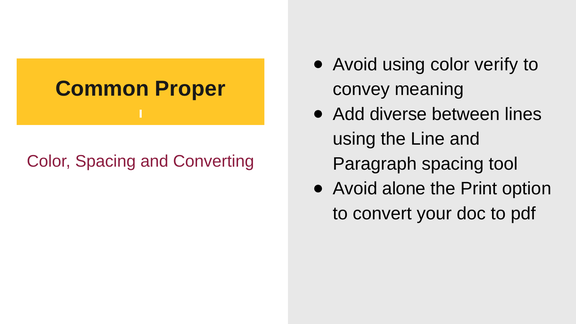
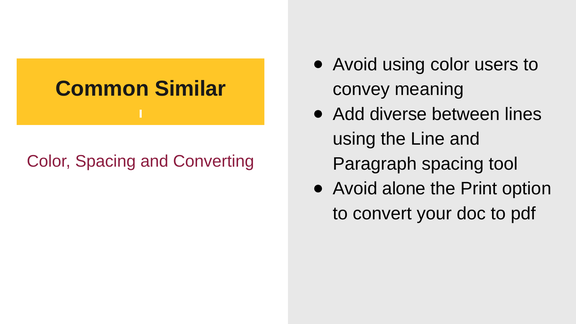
verify: verify -> users
Proper: Proper -> Similar
